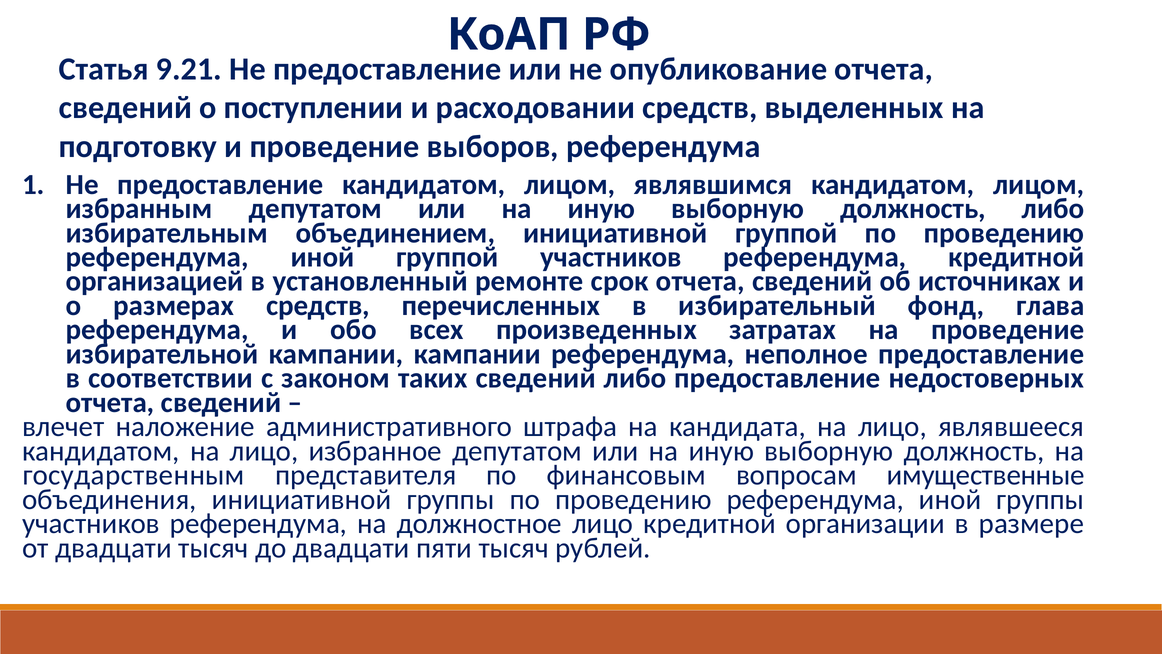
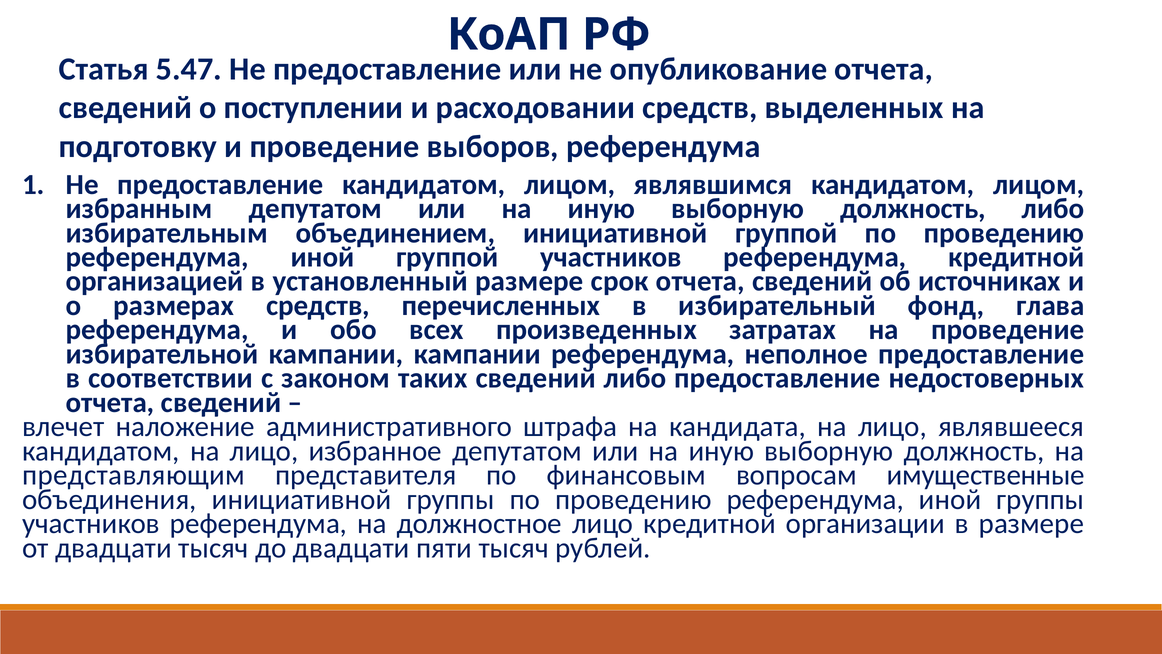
9.21: 9.21 -> 5.47
установленный ремонте: ремонте -> размере
государственным: государственным -> представляющим
